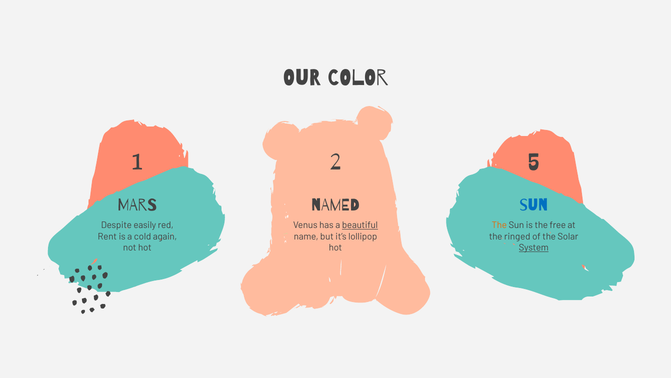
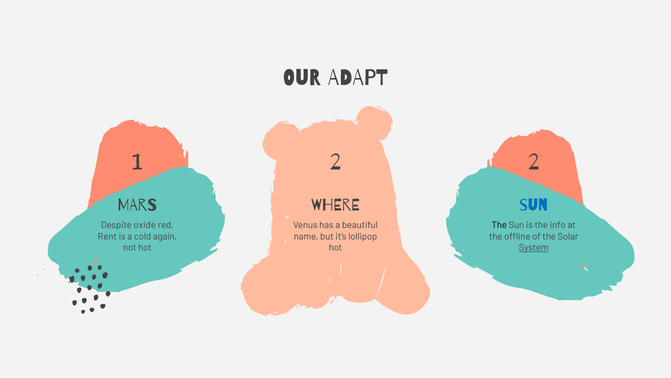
COLOR: COLOR -> ADAPT
1 5: 5 -> 2
NAMED: NAMED -> WHERE
easily: easily -> oxide
beautiful underline: present -> none
The at (499, 225) colour: orange -> black
free: free -> info
ringed: ringed -> offline
